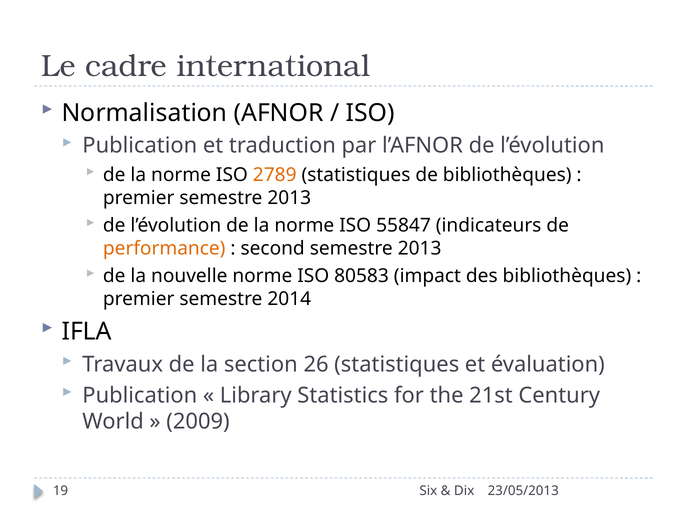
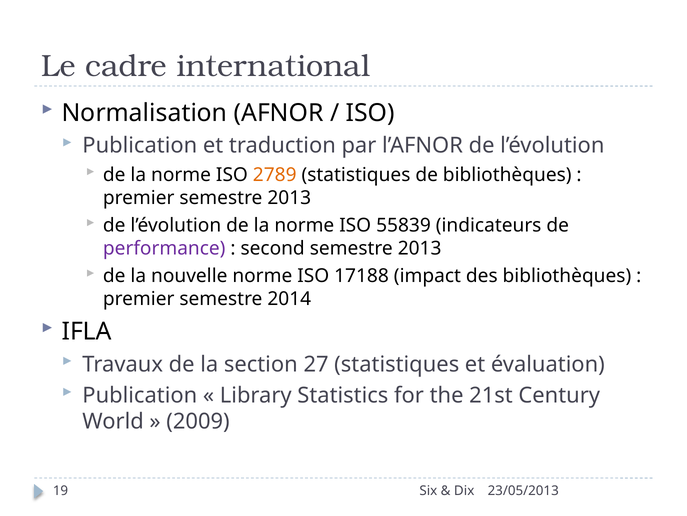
55847: 55847 -> 55839
performance colour: orange -> purple
80583: 80583 -> 17188
26: 26 -> 27
